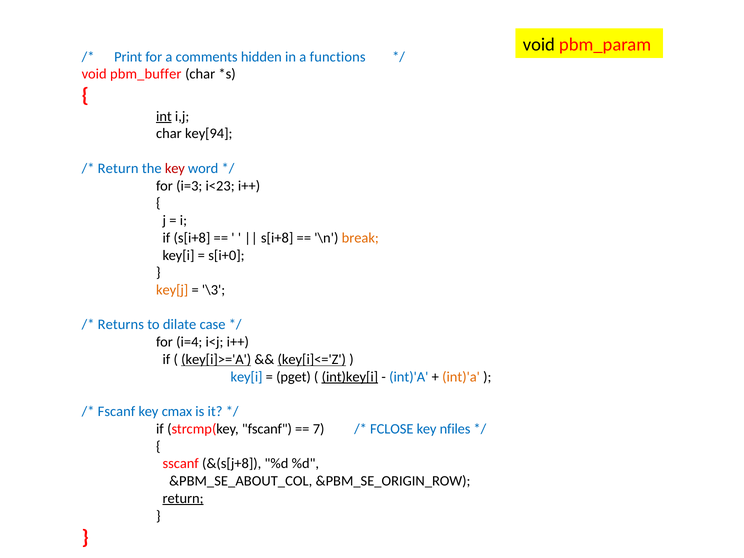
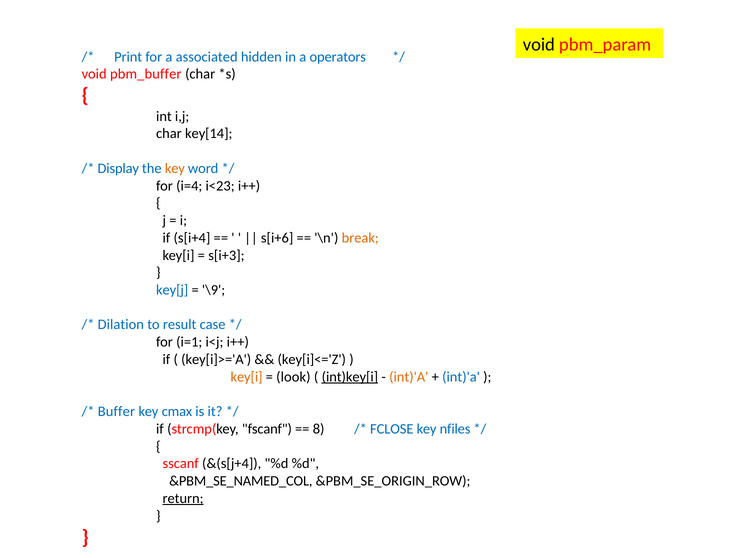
comments: comments -> associated
functions: functions -> operators
int underline: present -> none
key[94: key[94 -> key[14
Return at (118, 168): Return -> Display
key at (175, 168) colour: red -> orange
i=3: i=3 -> i=4
if s[i+8: s[i+8 -> s[i+4
s[i+8 at (277, 238): s[i+8 -> s[i+6
s[i+0: s[i+0 -> s[i+3
key[j colour: orange -> blue
\3: \3 -> \9
Returns: Returns -> Dilation
dilate: dilate -> result
i=4: i=4 -> i=1
key[i]>='A underline: present -> none
key[i]<='Z underline: present -> none
key[i at (247, 377) colour: blue -> orange
pget: pget -> look
int)'A at (409, 377) colour: blue -> orange
int)'a at (461, 377) colour: orange -> blue
Fscanf at (116, 412): Fscanf -> Buffer
7: 7 -> 8
&(s[j+8: &(s[j+8 -> &(s[j+4
&PBM_SE_ABOUT_COL: &PBM_SE_ABOUT_COL -> &PBM_SE_NAMED_COL
